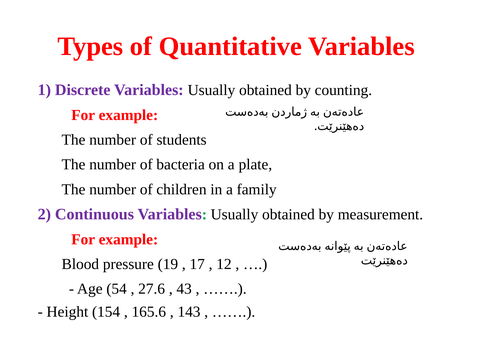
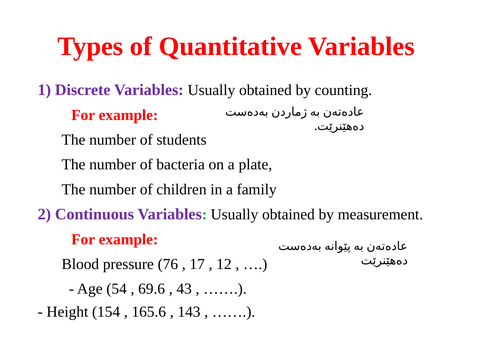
19: 19 -> 76
27.6: 27.6 -> 69.6
